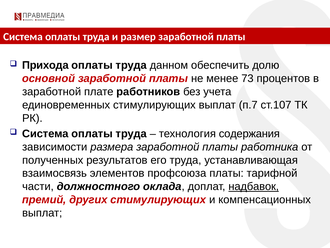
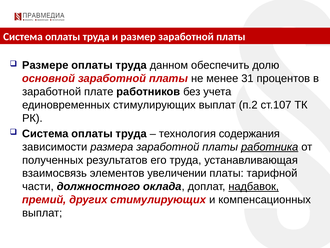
Прихода: Прихода -> Размере
73: 73 -> 31
п.7: п.7 -> п.2
работника underline: none -> present
профсоюза: профсоюза -> увеличении
